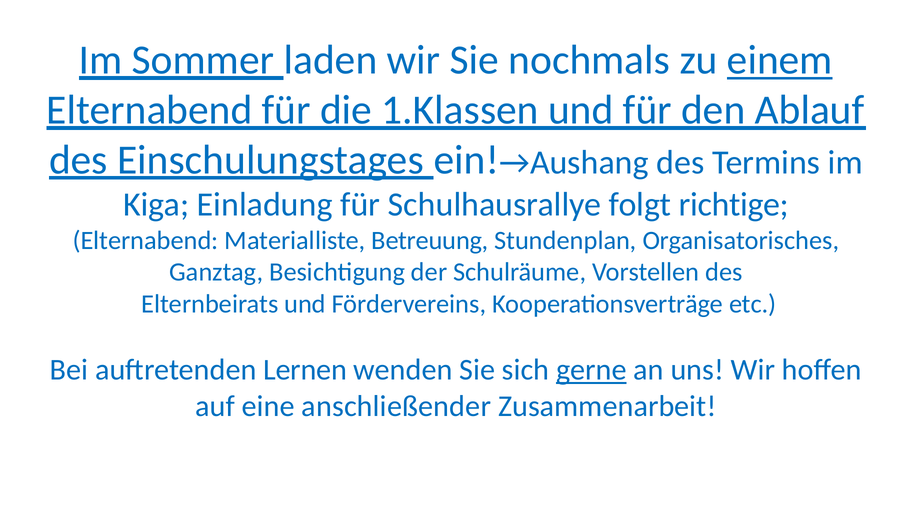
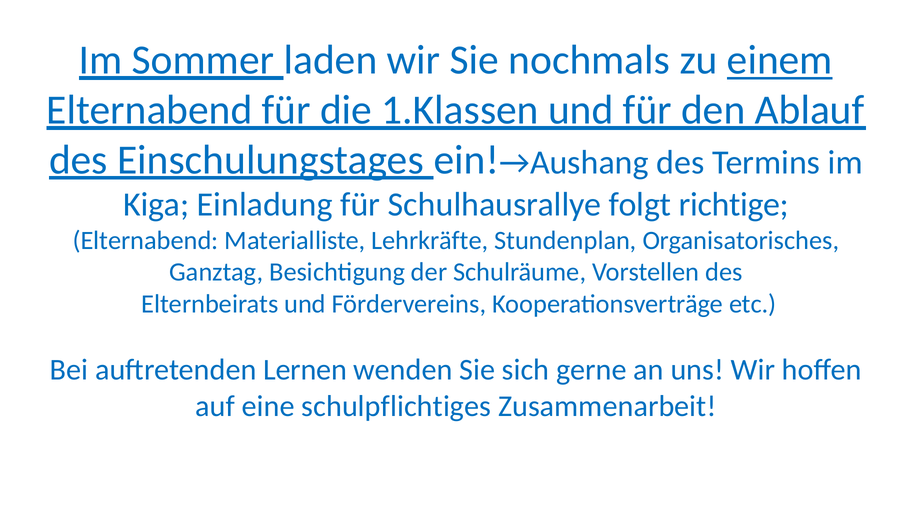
Betreuung: Betreuung -> Lehrkräfte
gerne underline: present -> none
anschließender: anschließender -> schulpflichtiges
